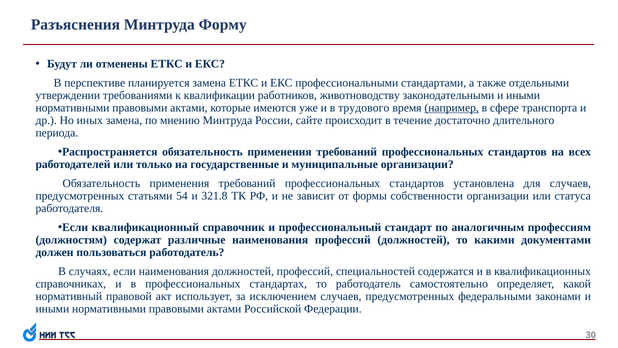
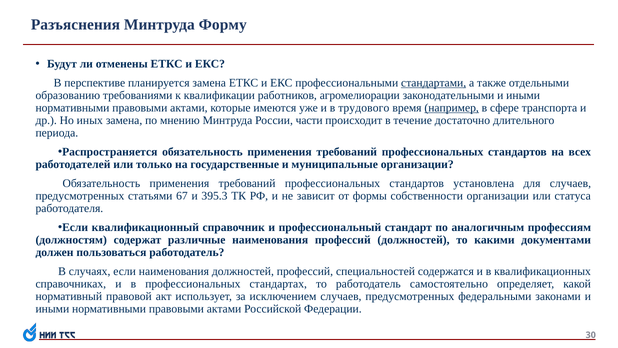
стандартами underline: none -> present
утверждении: утверждении -> образованию
животноводству: животноводству -> агромелиорации
сайте: сайте -> части
54: 54 -> 67
321.8: 321.8 -> 395.3
